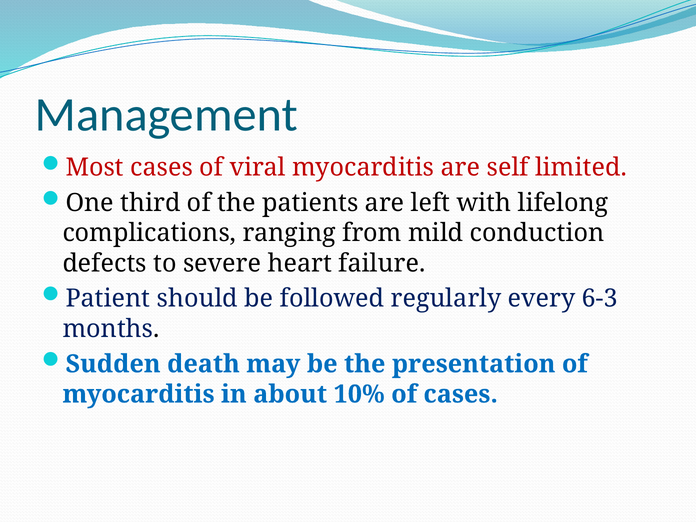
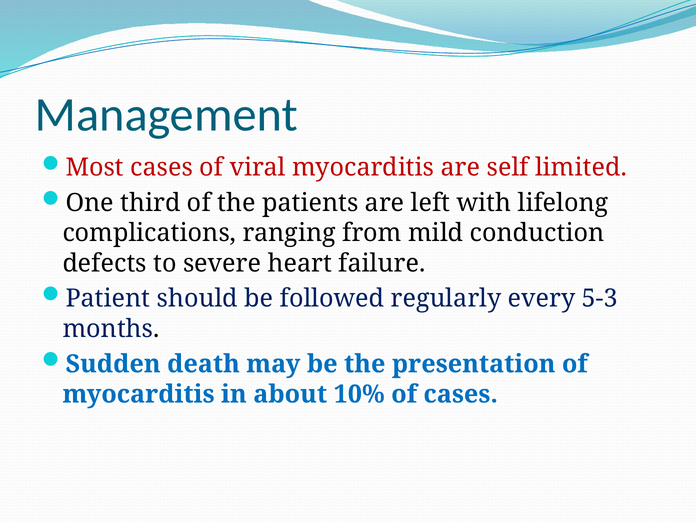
6-3: 6-3 -> 5-3
